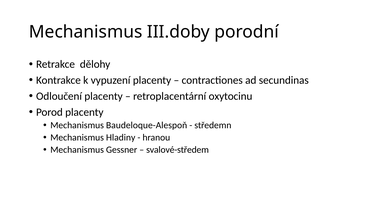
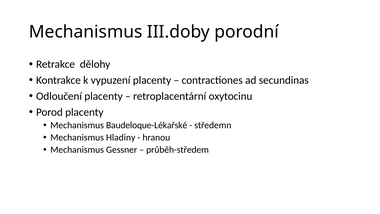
Baudeloque-Alespoň: Baudeloque-Alespoň -> Baudeloque-Lékařské
svalové-středem: svalové-středem -> průběh-středem
